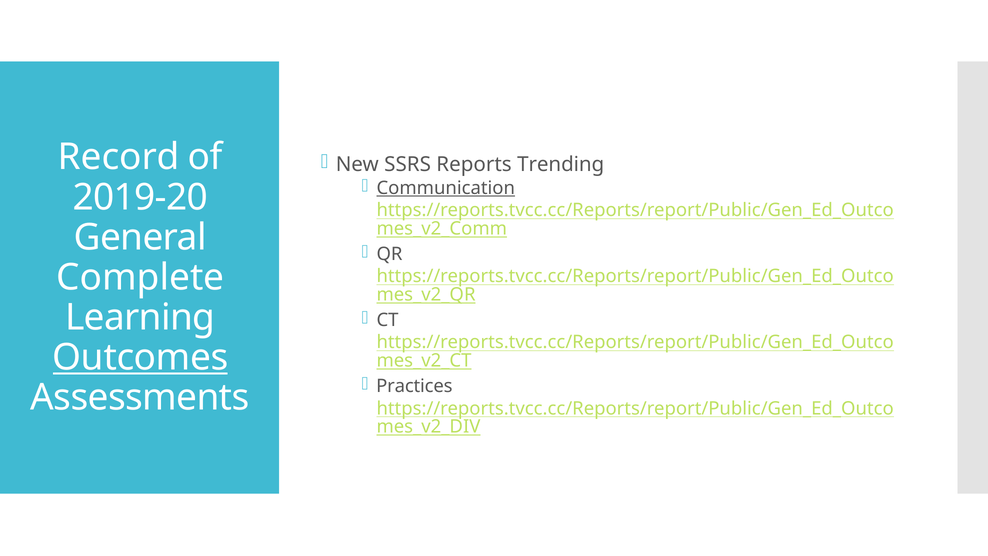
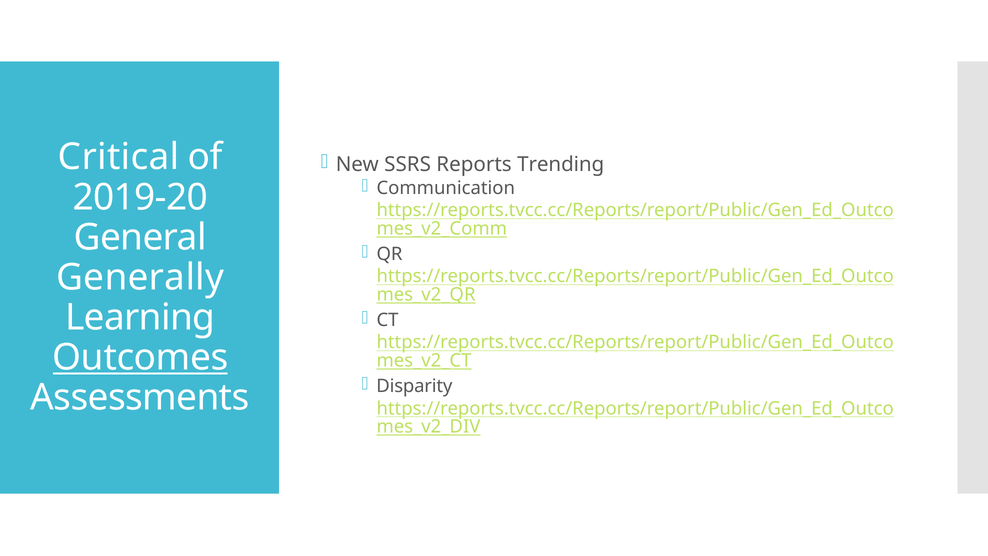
Record: Record -> Critical
Communication underline: present -> none
Complete: Complete -> Generally
Practices: Practices -> Disparity
